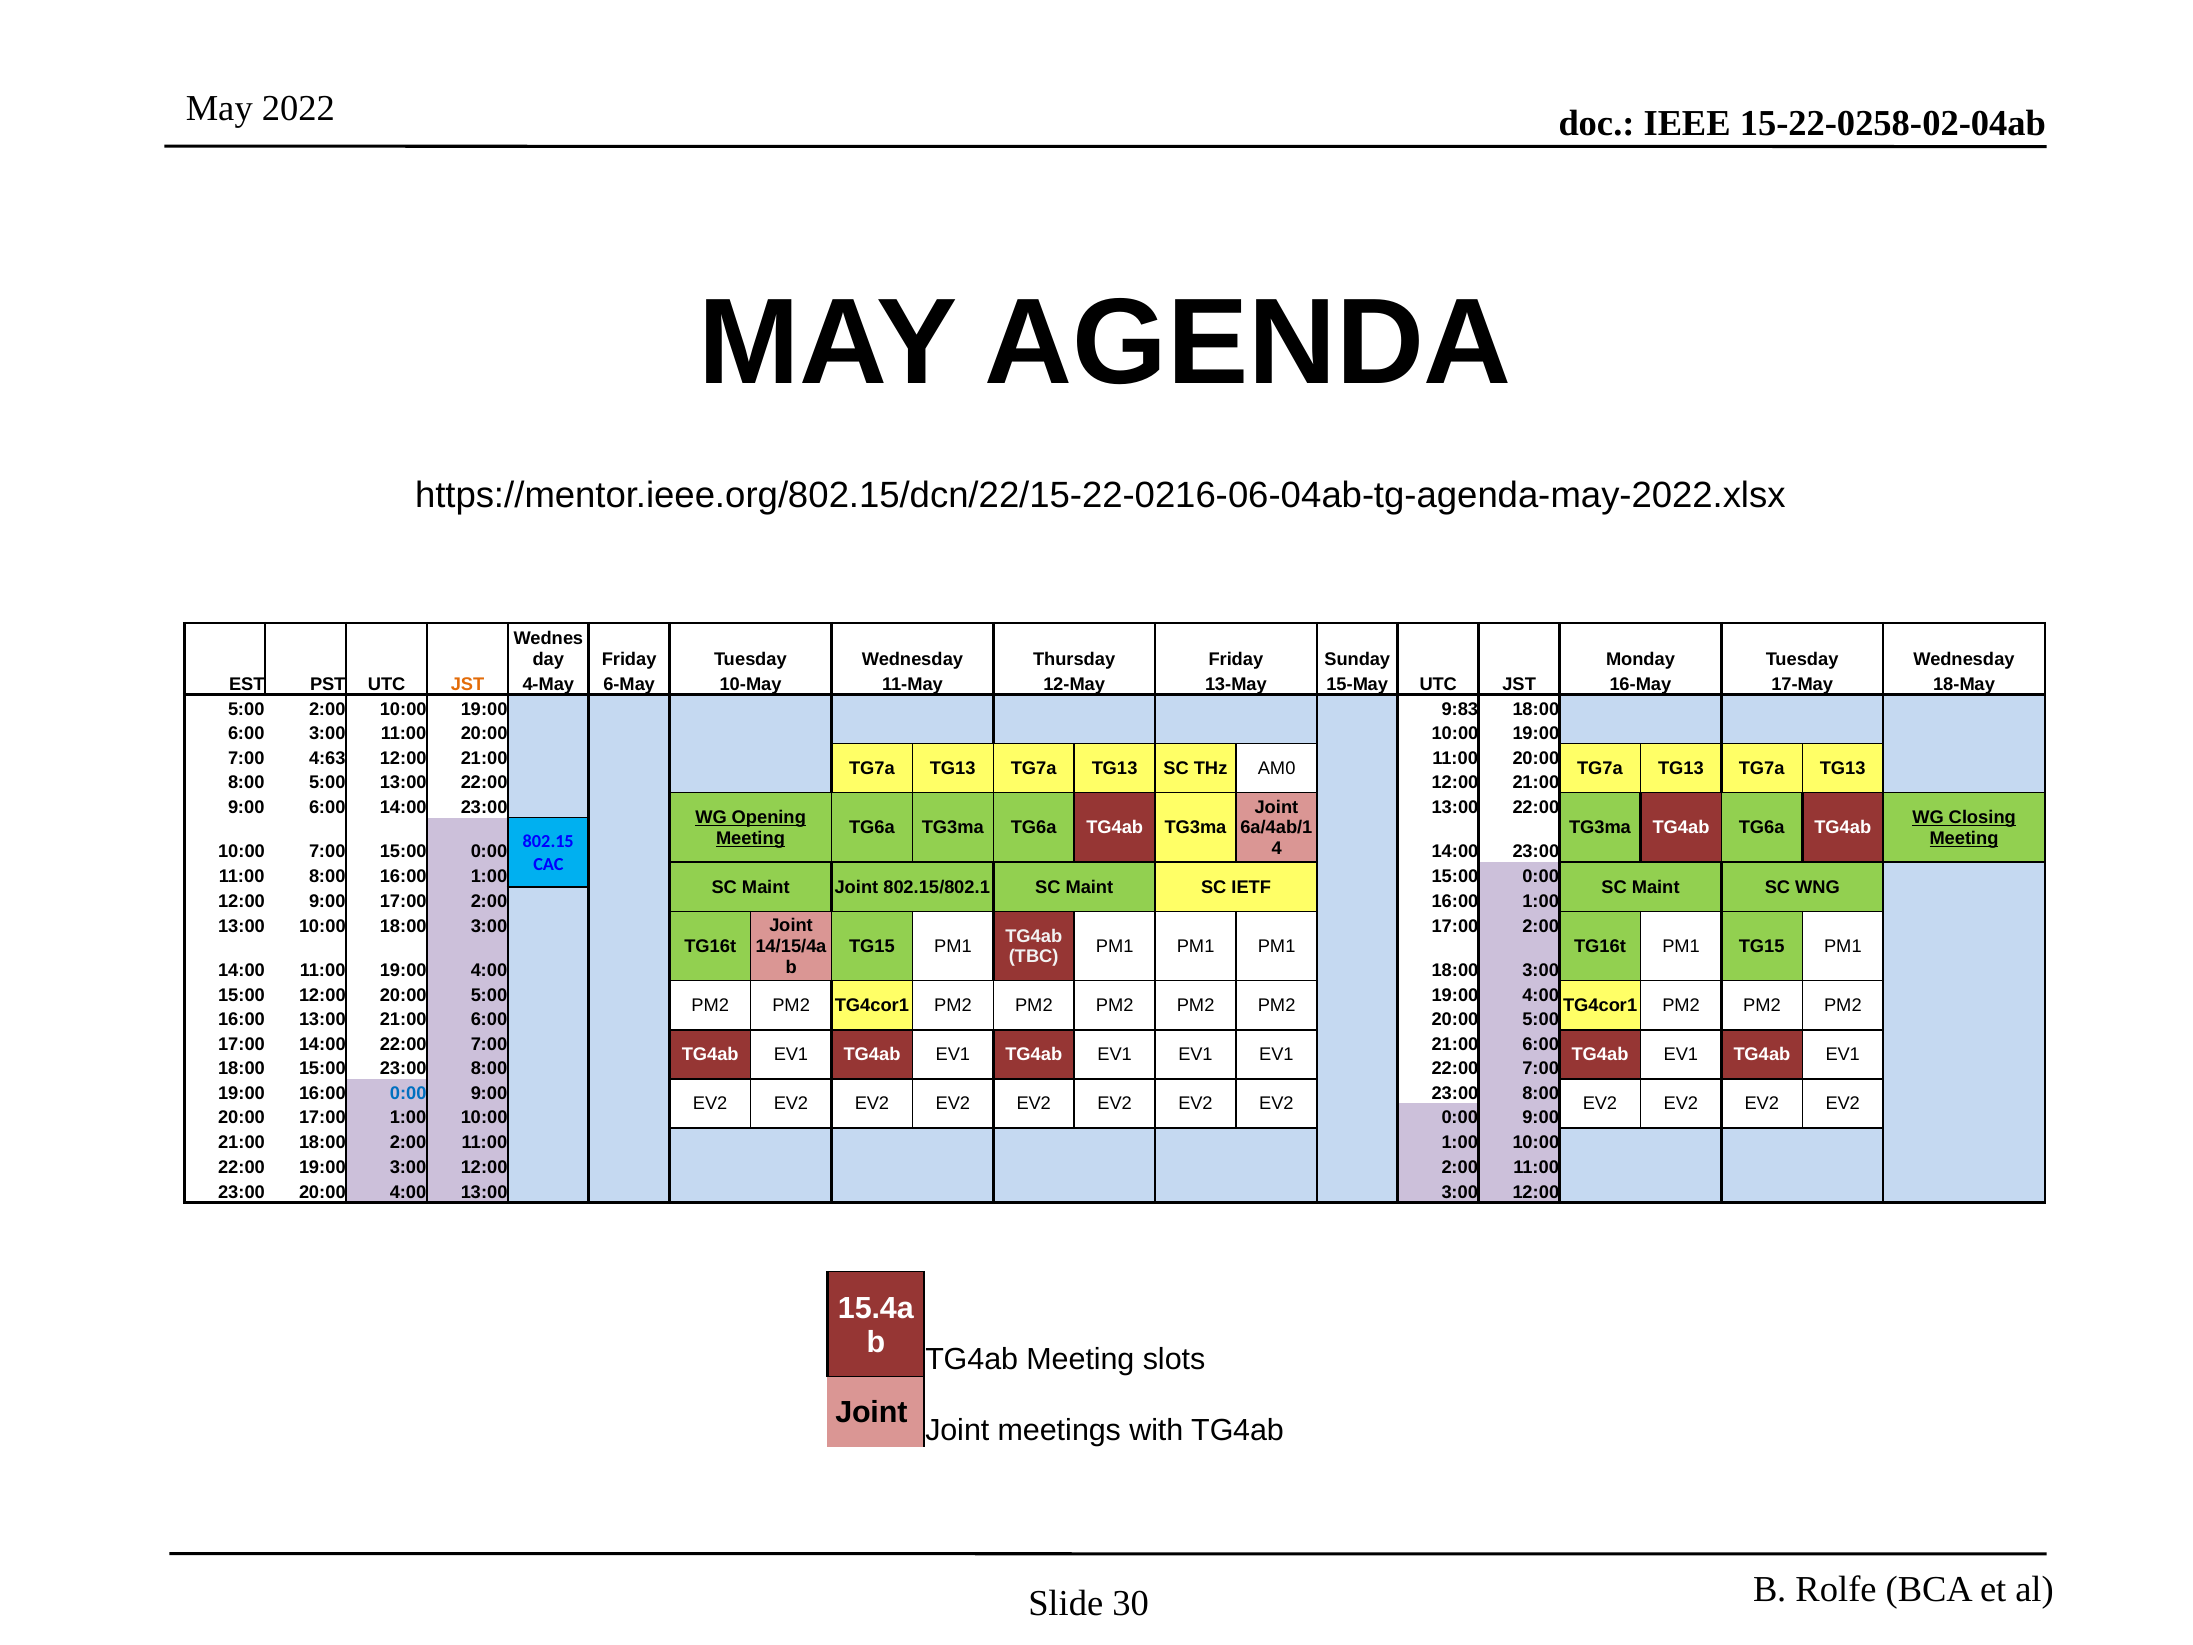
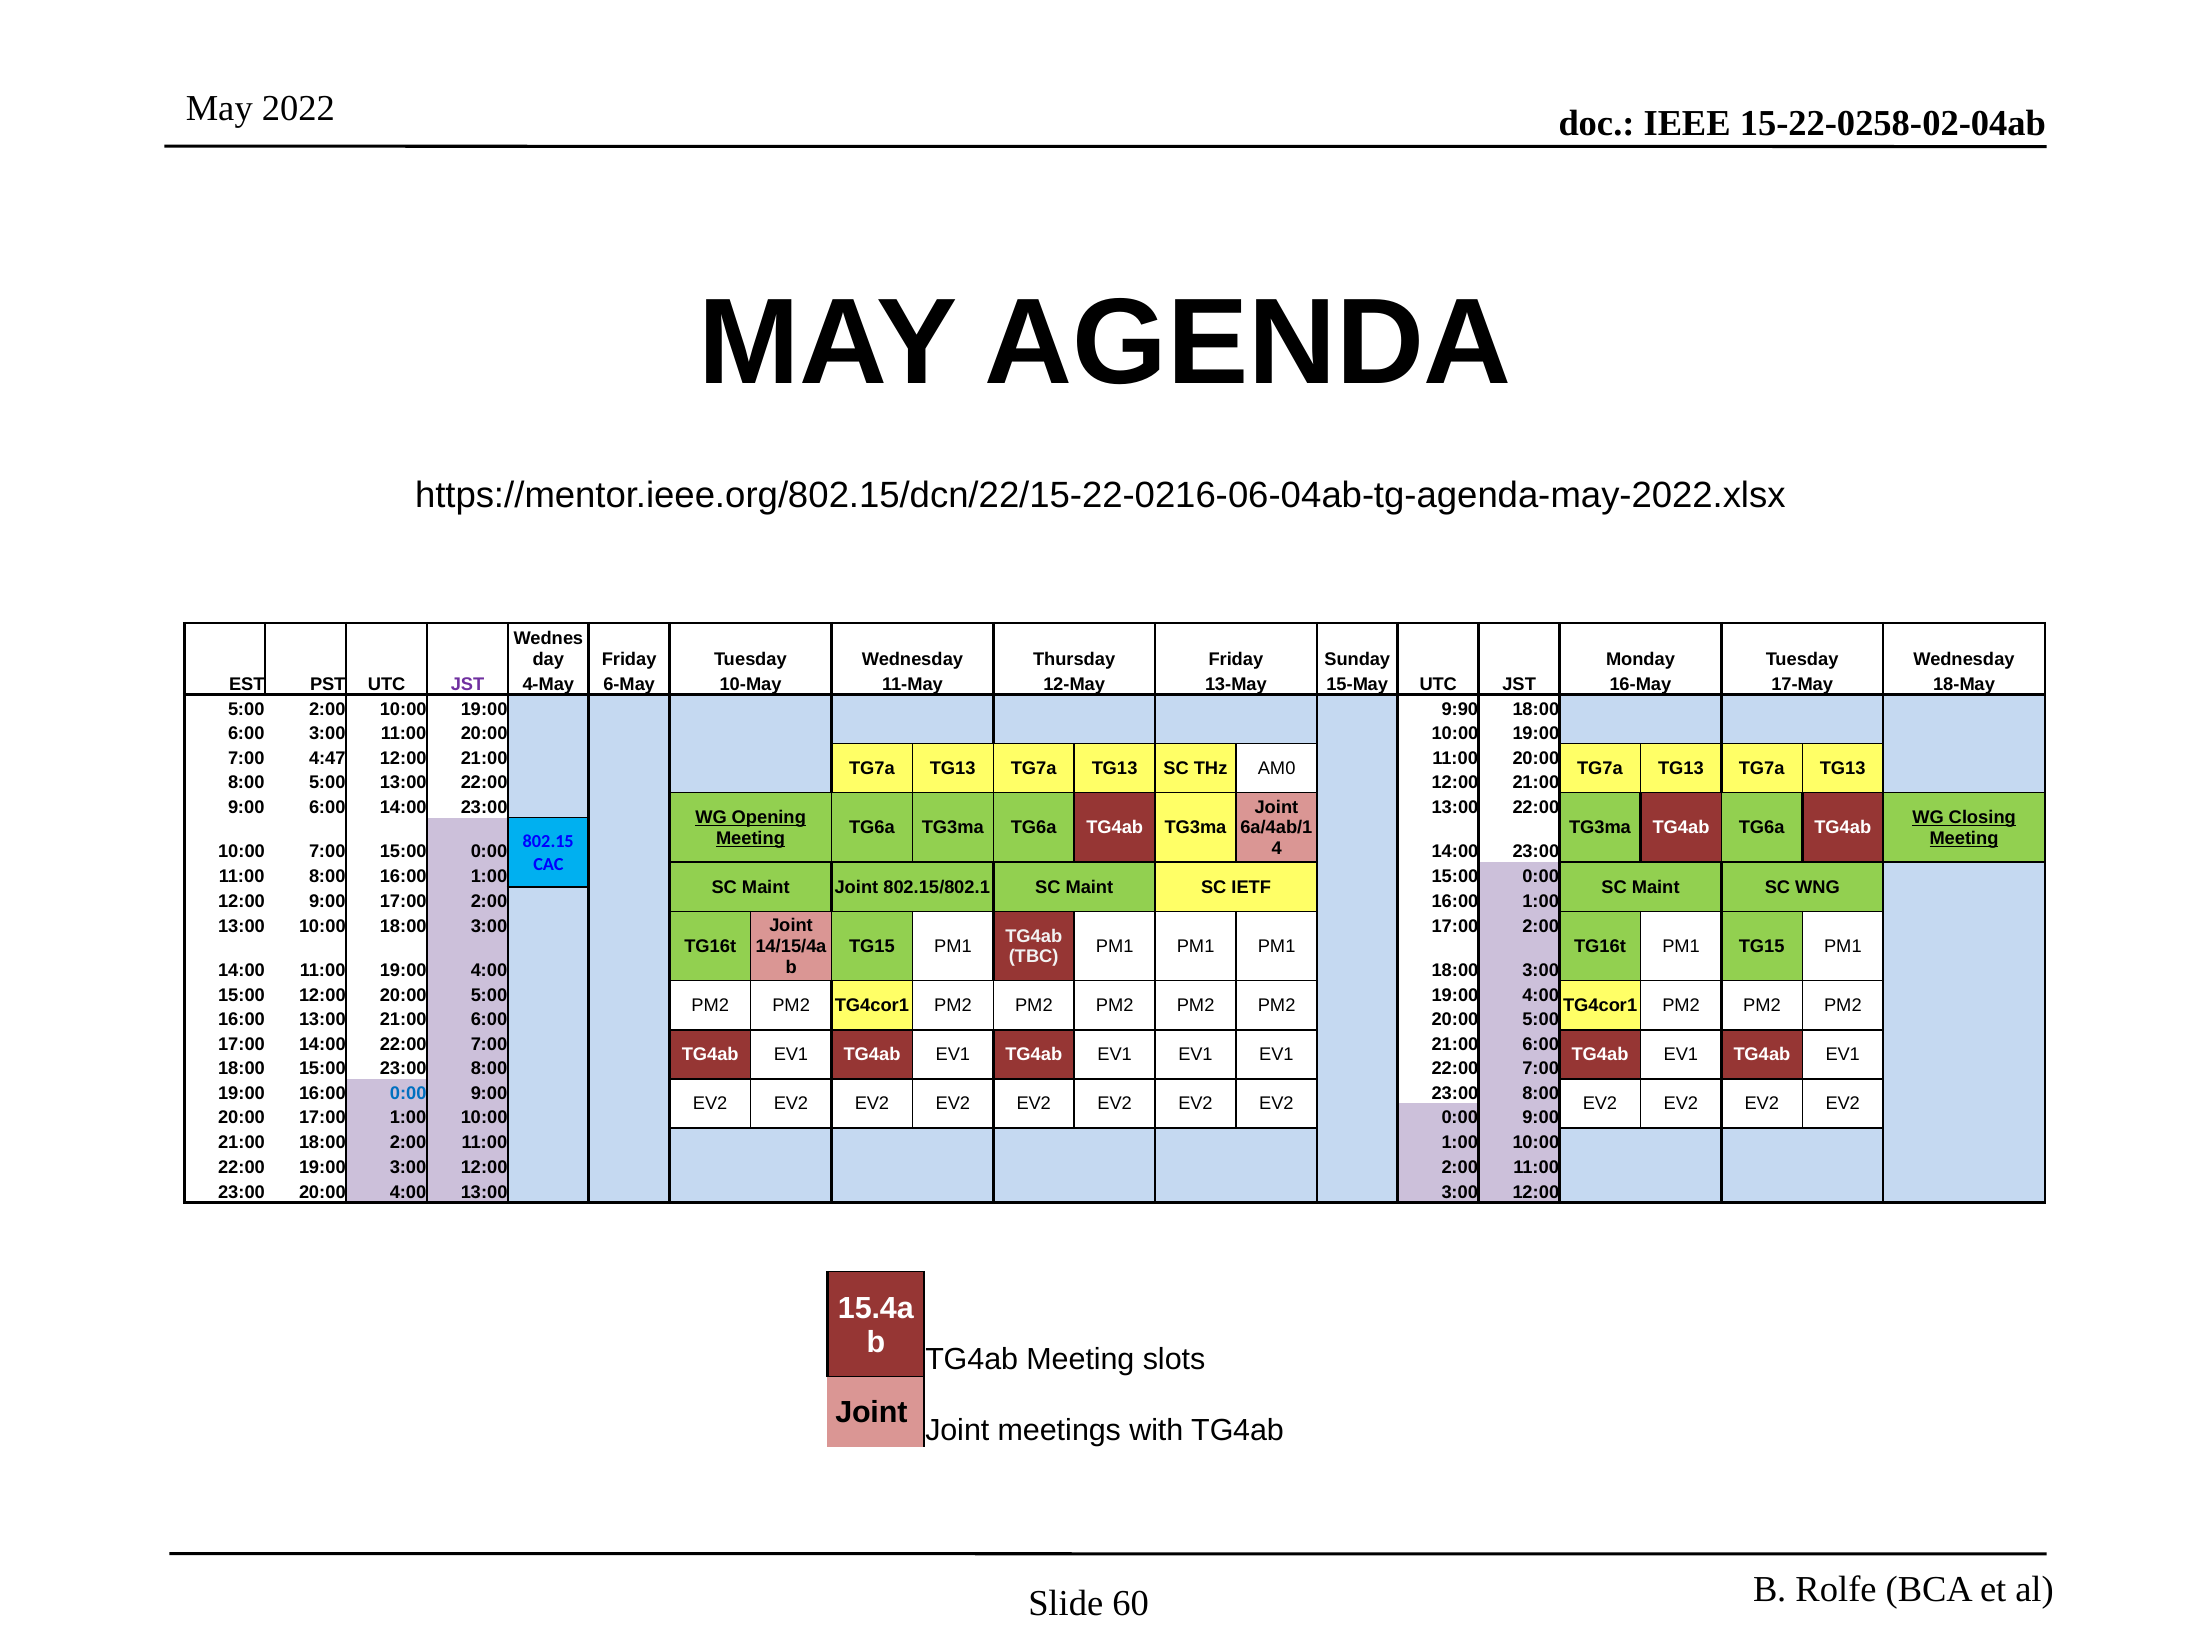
JST at (468, 684) colour: orange -> purple
9:83: 9:83 -> 9:90
4:63: 4:63 -> 4:47
30: 30 -> 60
